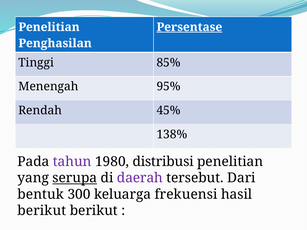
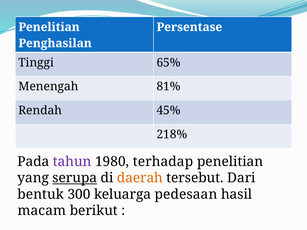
Persentase underline: present -> none
85%: 85% -> 65%
95%: 95% -> 81%
138%: 138% -> 218%
distribusi: distribusi -> terhadap
daerah colour: purple -> orange
frekuensi: frekuensi -> pedesaan
berikut at (42, 211): berikut -> macam
